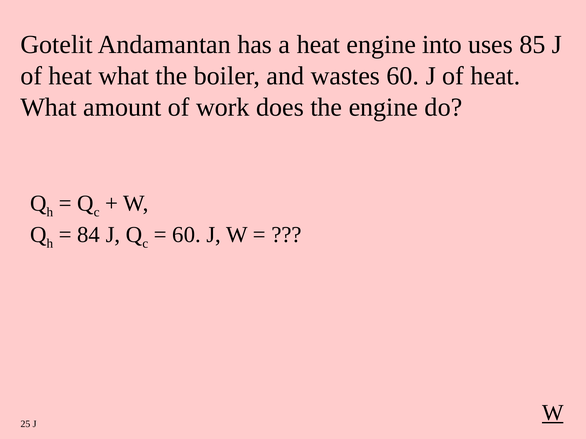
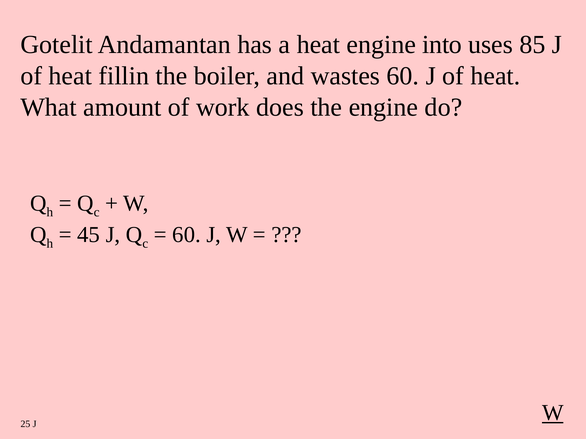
what at (124, 76): what -> fillin
84: 84 -> 45
